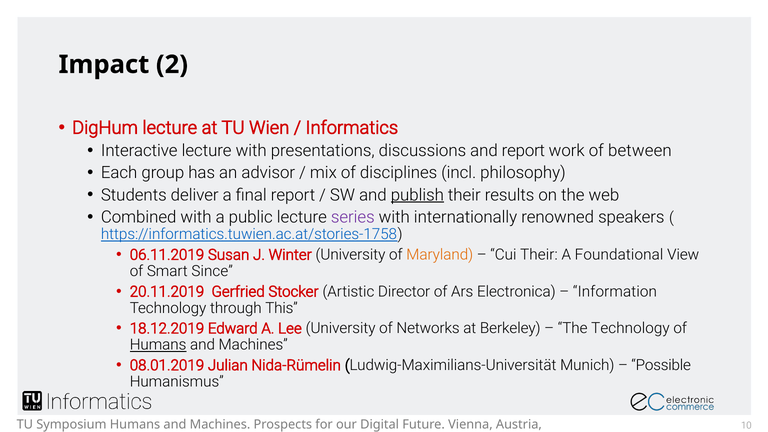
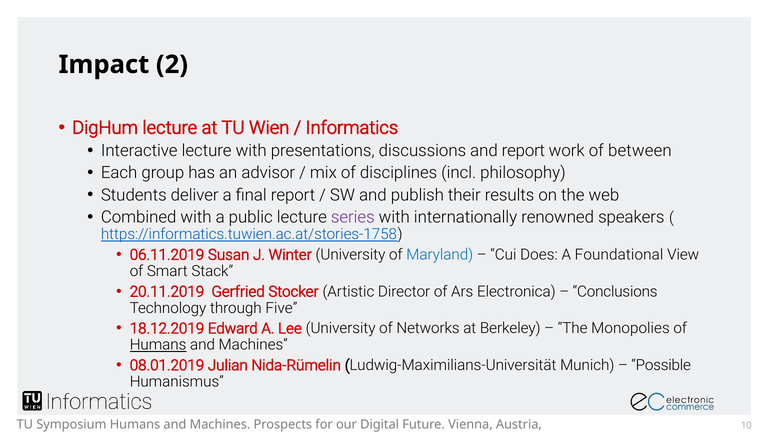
publish underline: present -> none
Maryland colour: orange -> blue
Cui Their: Their -> Does
Since: Since -> Stack
Information: Information -> Conclusions
This: This -> Five
The Technology: Technology -> Monopolies
